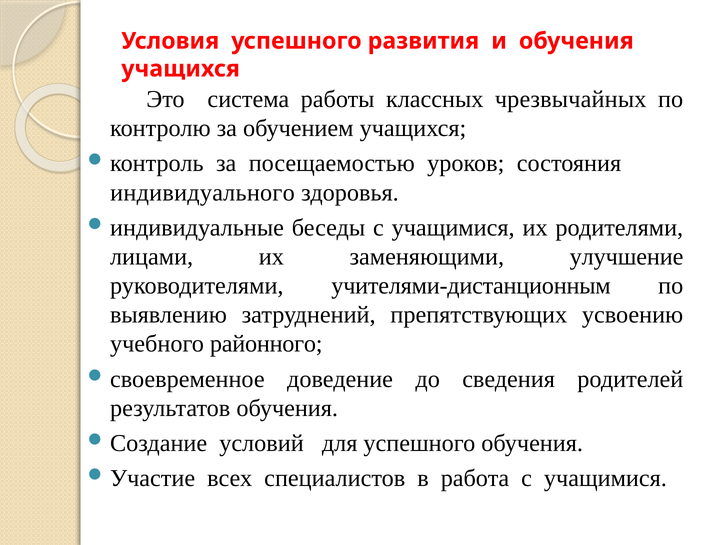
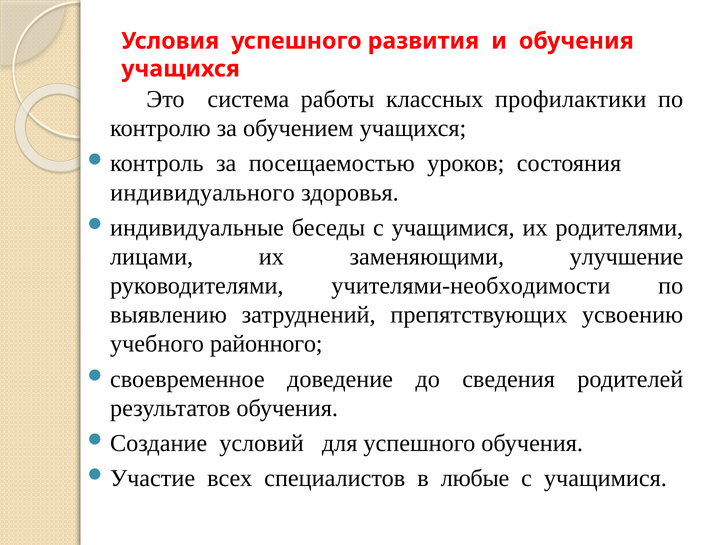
чрезвычайных: чрезвычайных -> профилактики
учителями-дистанционным: учителями-дистанционным -> учителями-необходимости
работа: работа -> любые
